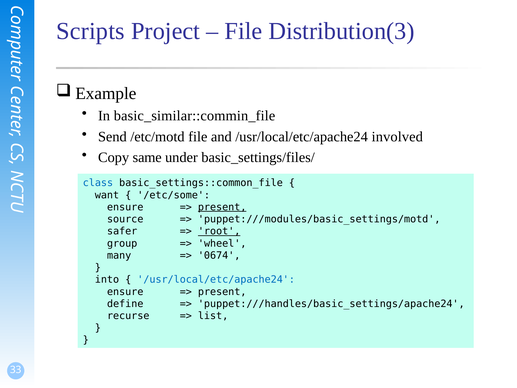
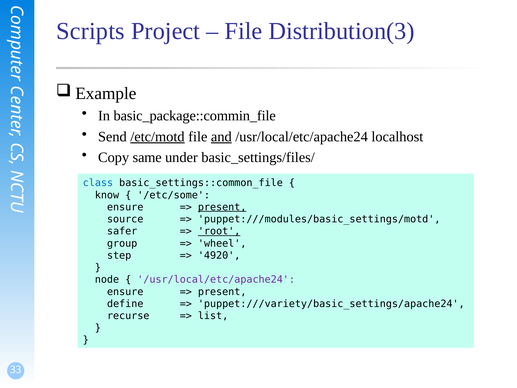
basic_similar::commin_file: basic_similar::commin_file -> basic_package::commin_file
/etc/motd underline: none -> present
and underline: none -> present
involved: involved -> localhost
want: want -> know
many: many -> step
0674: 0674 -> 4920
into: into -> node
/usr/local/etc/apache24 at (216, 279) colour: blue -> purple
puppet:///handles/basic_settings/apache24: puppet:///handles/basic_settings/apache24 -> puppet:///variety/basic_settings/apache24
